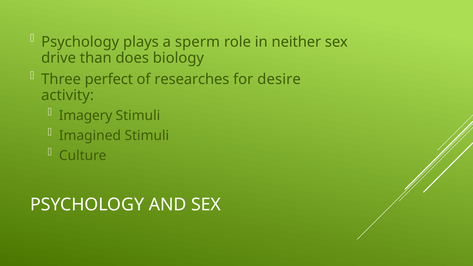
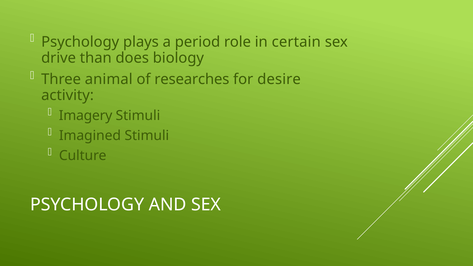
sperm: sperm -> period
neither: neither -> certain
perfect: perfect -> animal
